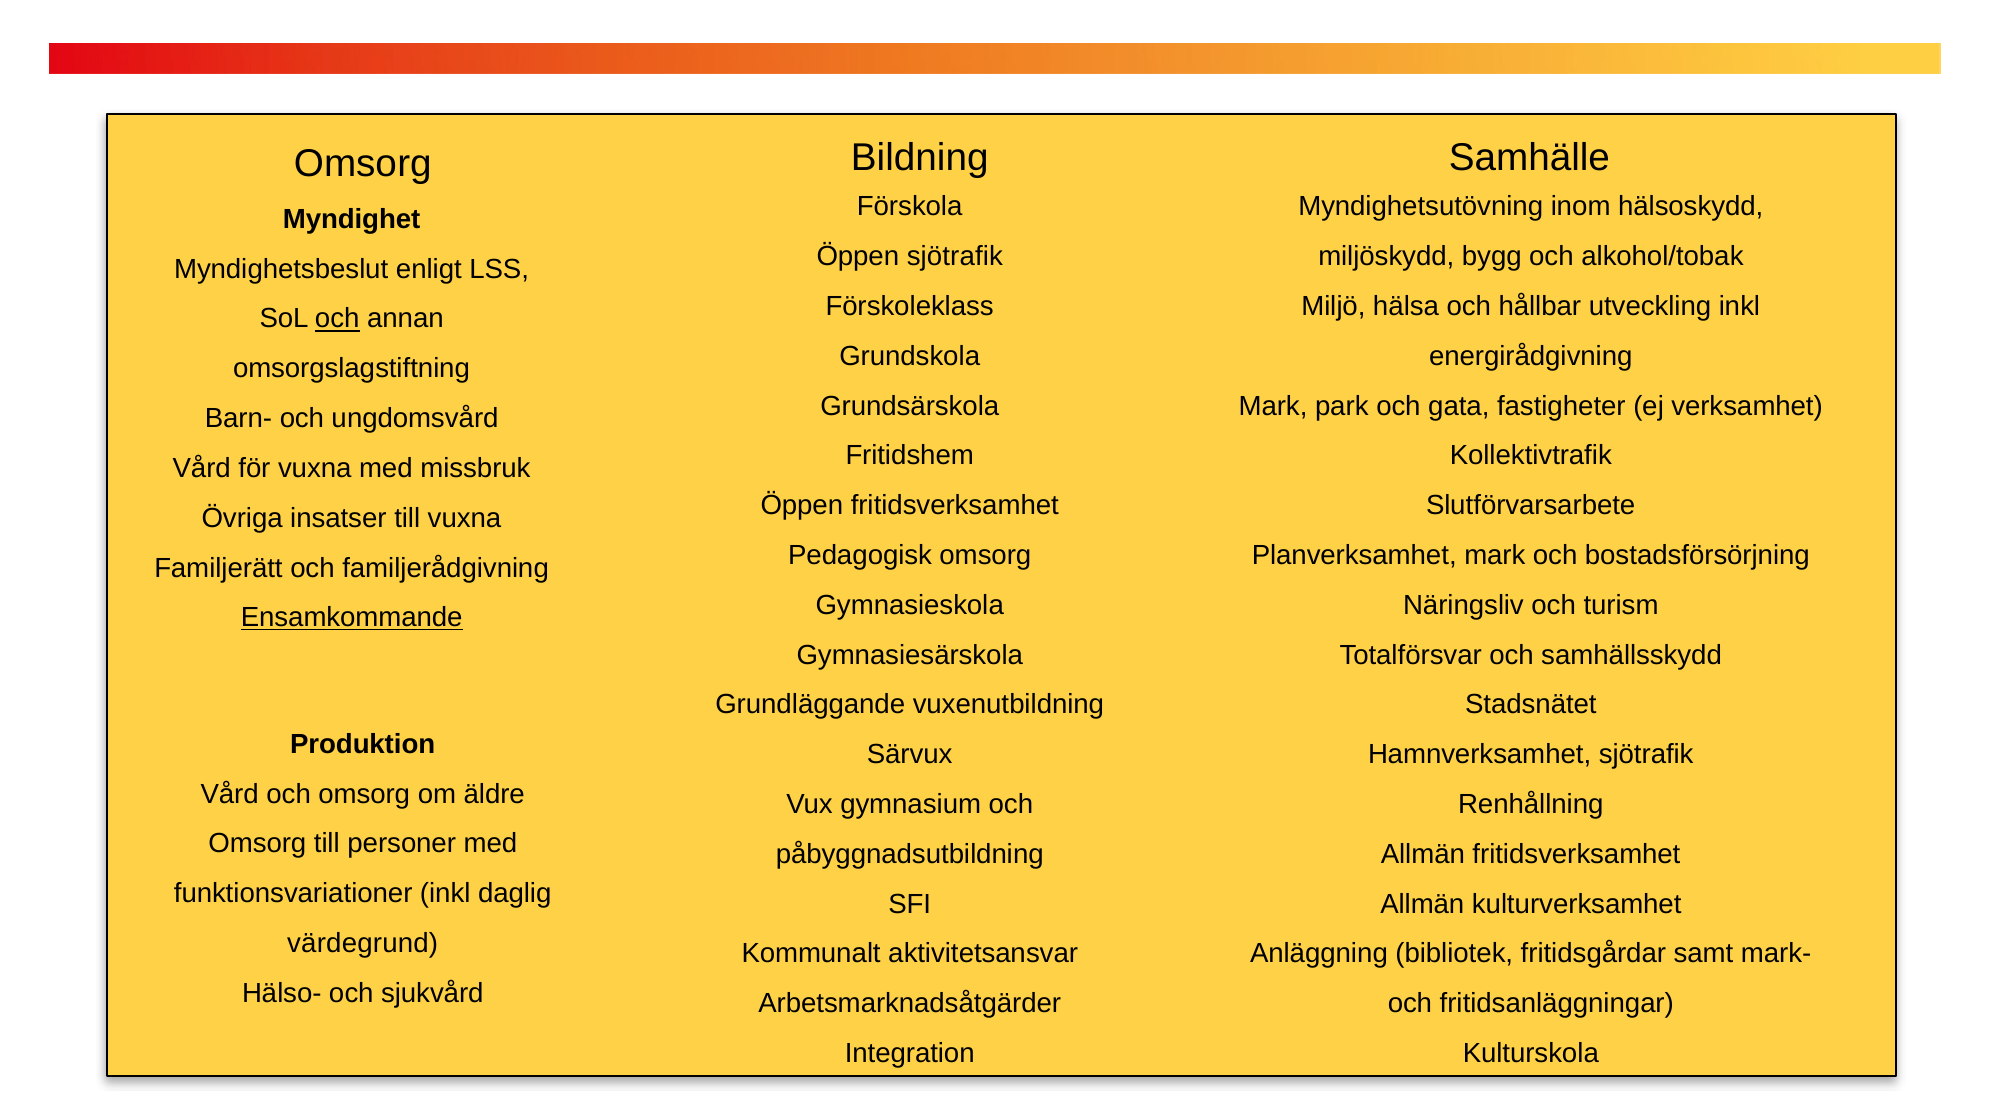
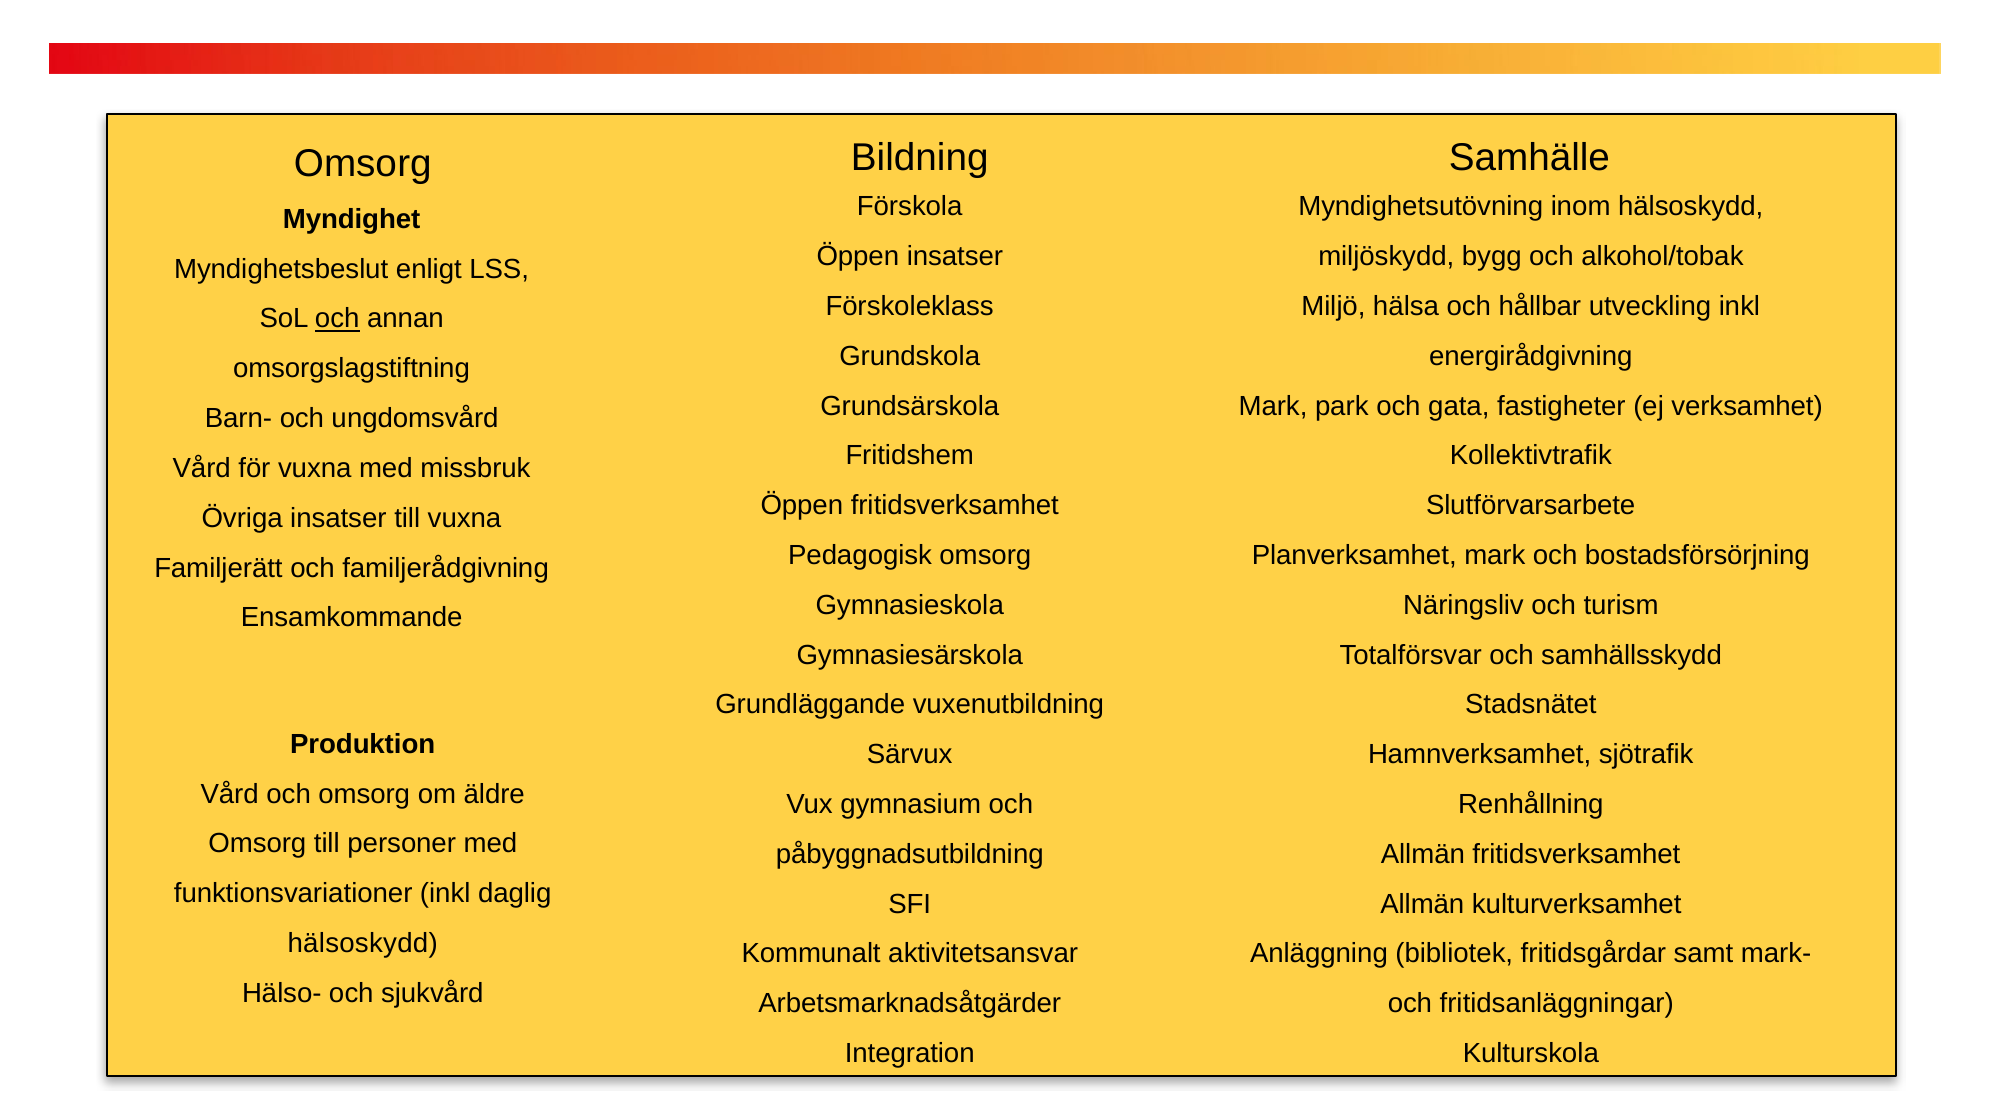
Öppen sjötrafik: sjötrafik -> insatser
Ensamkommande underline: present -> none
värdegrund at (363, 943): värdegrund -> hälsoskydd
